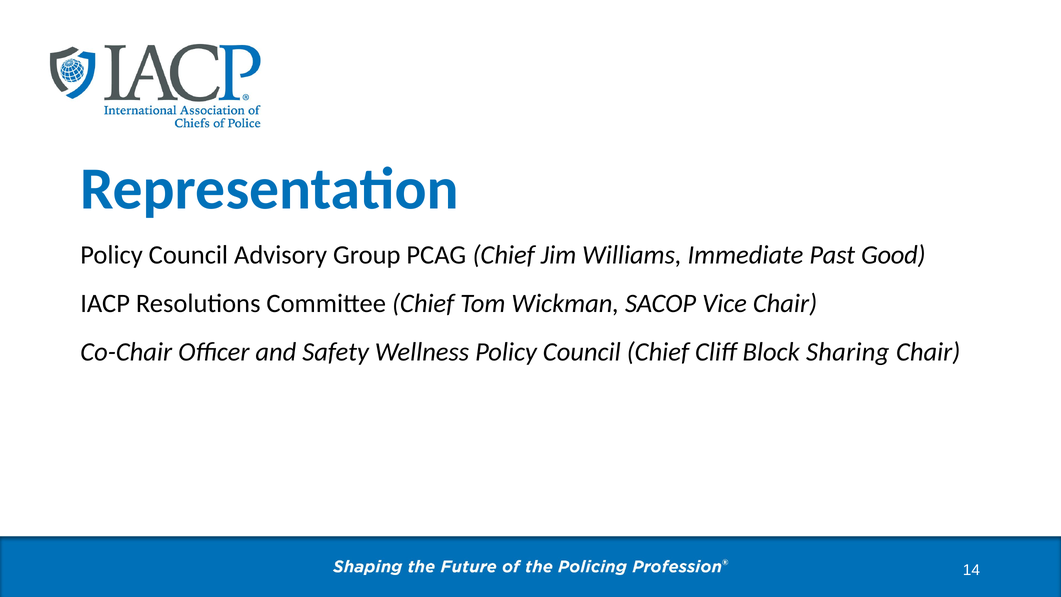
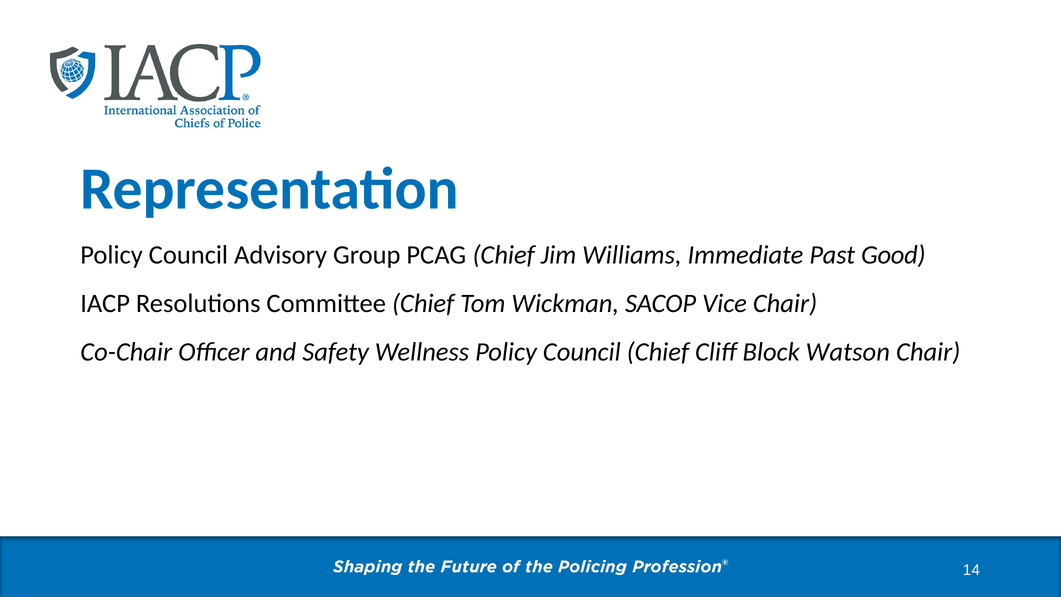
Sharing: Sharing -> Watson
